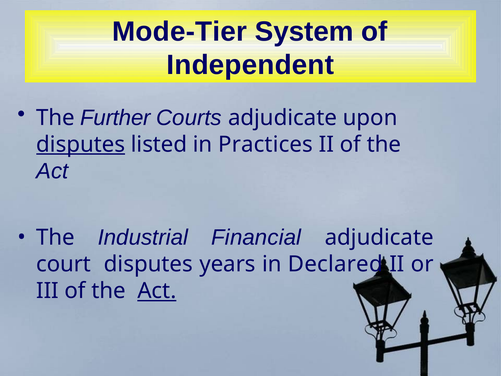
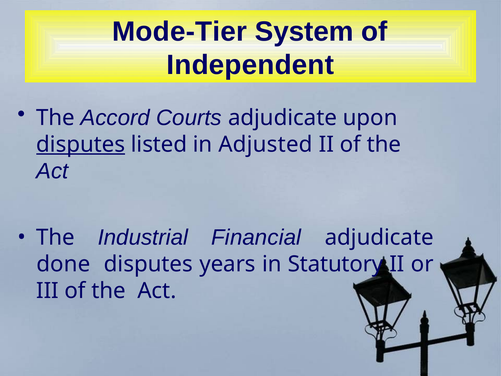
Further: Further -> Accord
Practices: Practices -> Adjusted
court: court -> done
Declared: Declared -> Statutory
Act at (157, 291) underline: present -> none
